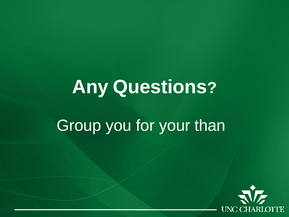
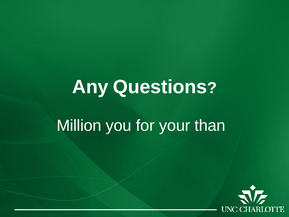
Group: Group -> Million
